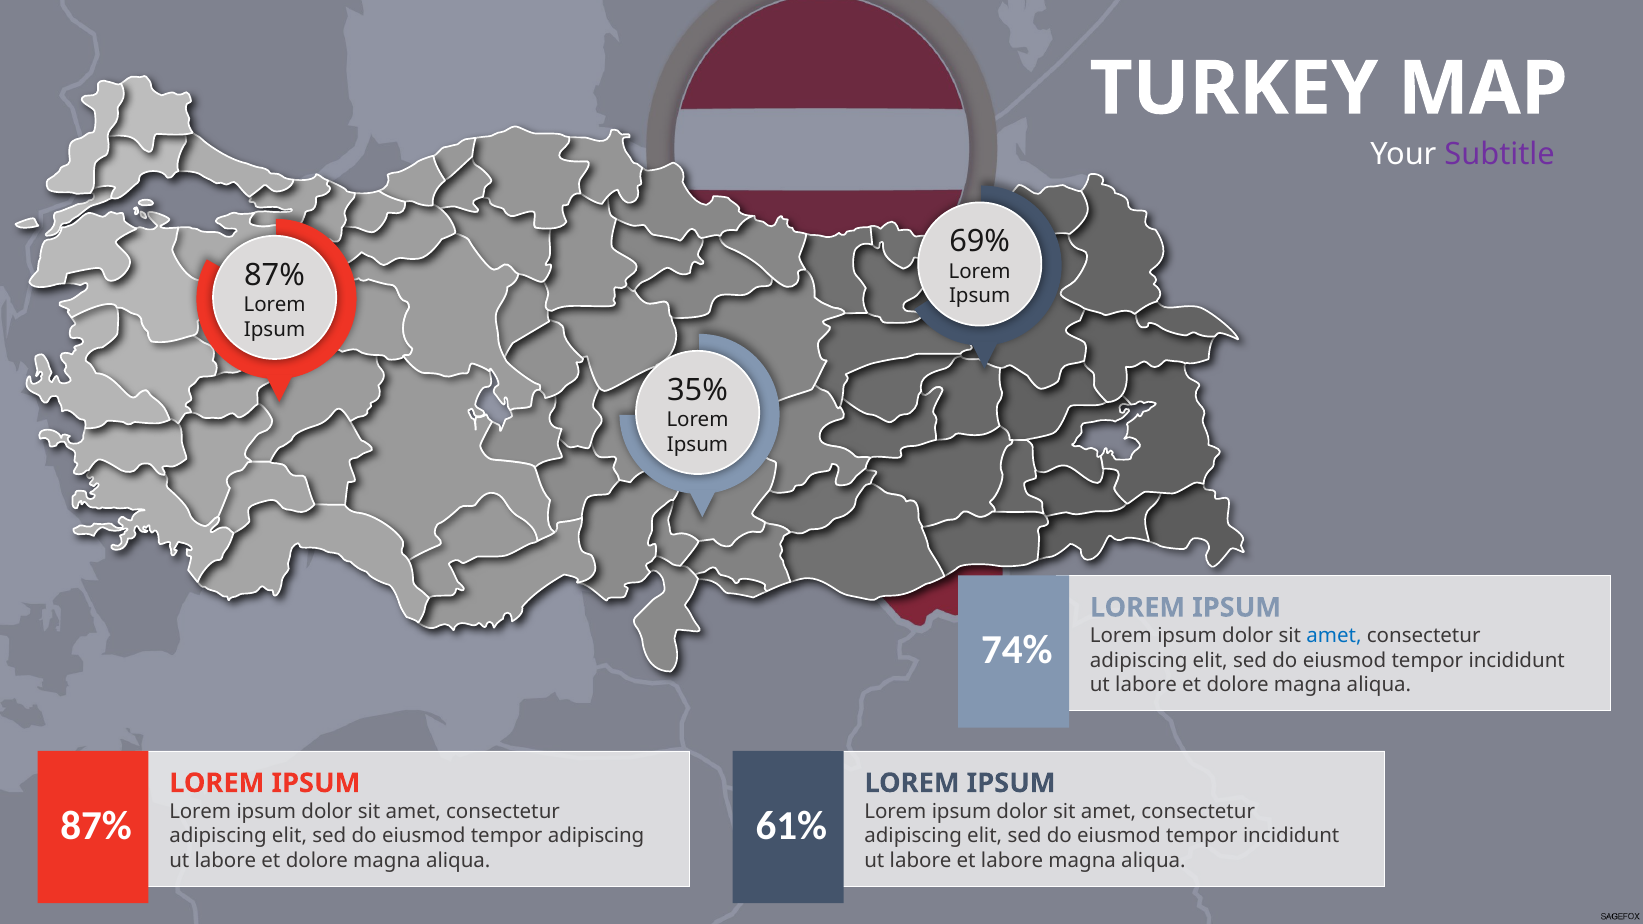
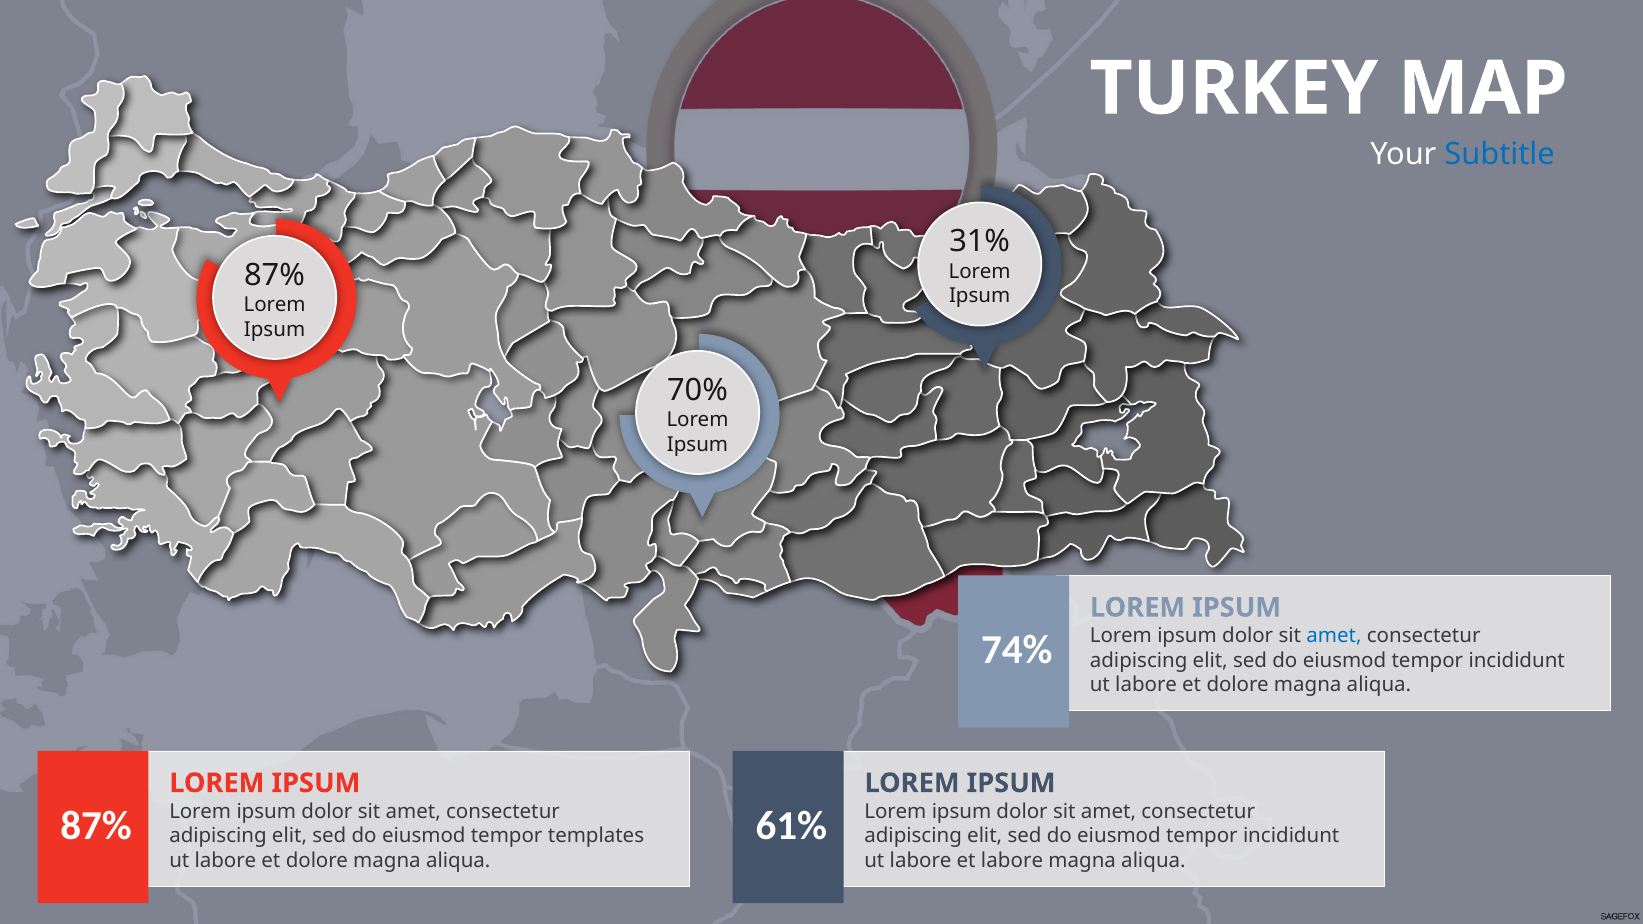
Subtitle colour: purple -> blue
69%: 69% -> 31%
35%: 35% -> 70%
tempor adipiscing: adipiscing -> templates
